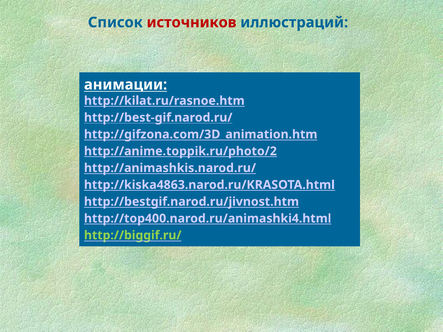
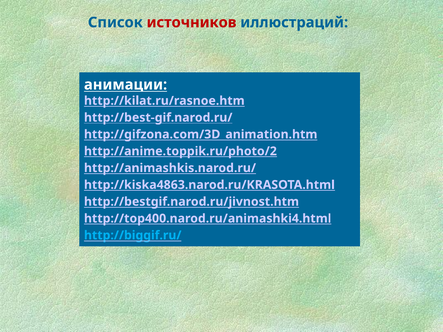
http://biggif.ru/ colour: light green -> light blue
